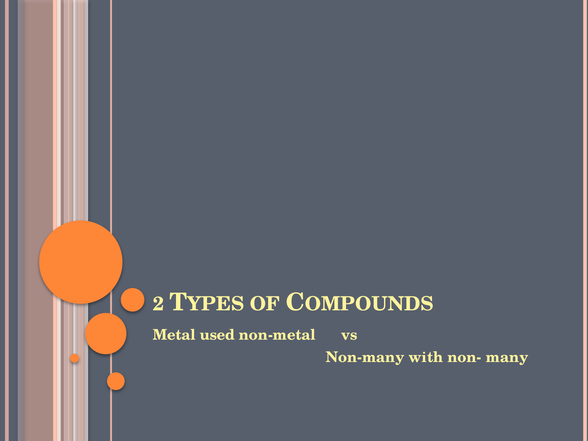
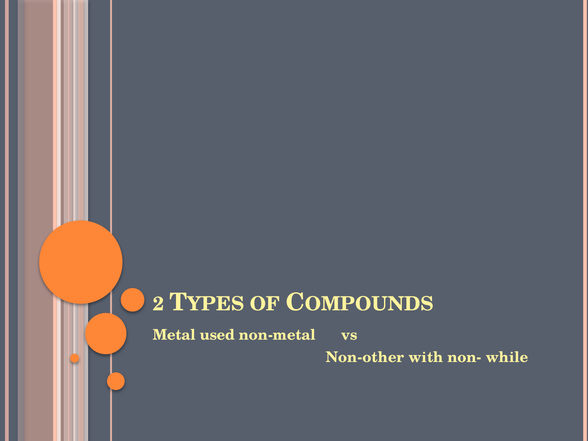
Non-many: Non-many -> Non-other
many: many -> while
